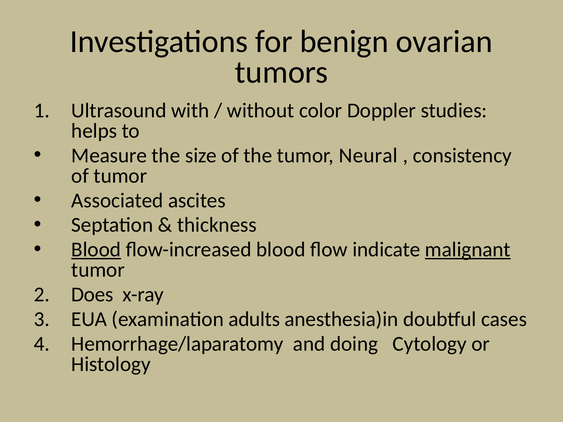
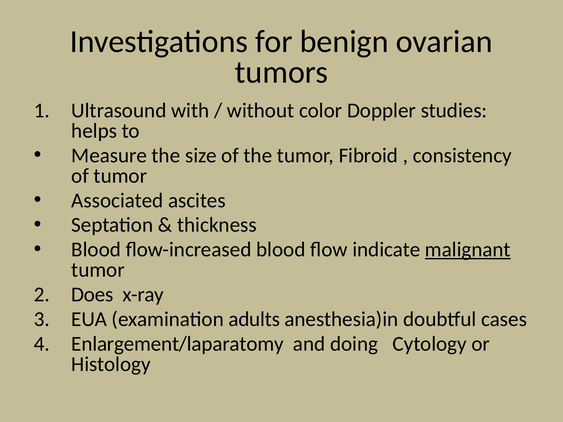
Neural: Neural -> Fibroid
Blood at (96, 250) underline: present -> none
Hemorrhage/laparatomy: Hemorrhage/laparatomy -> Enlargement/laparatomy
